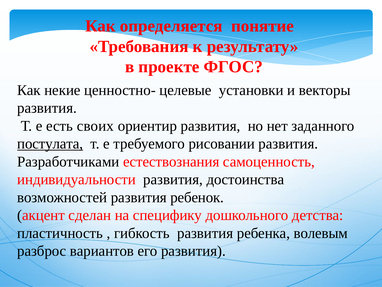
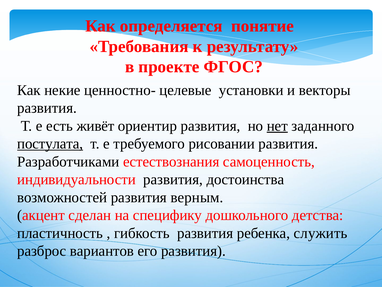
своих: своих -> живёт
нет underline: none -> present
ребенок: ребенок -> верным
волевым: волевым -> служить
